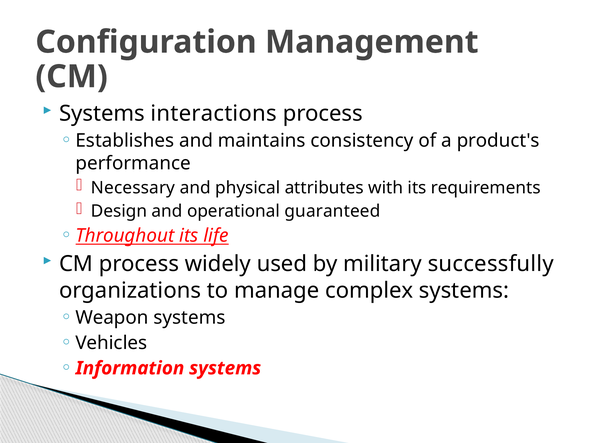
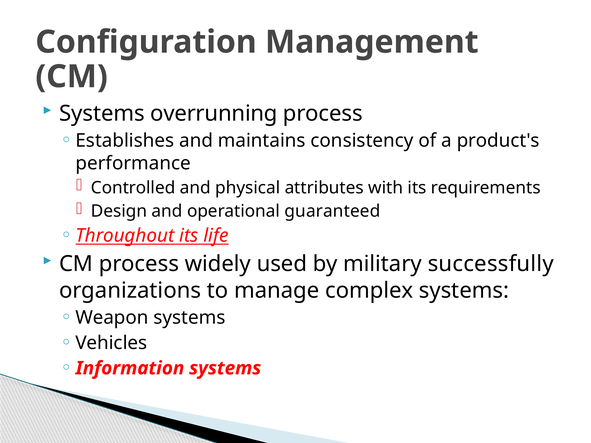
interactions: interactions -> overrunning
Necessary: Necessary -> Controlled
